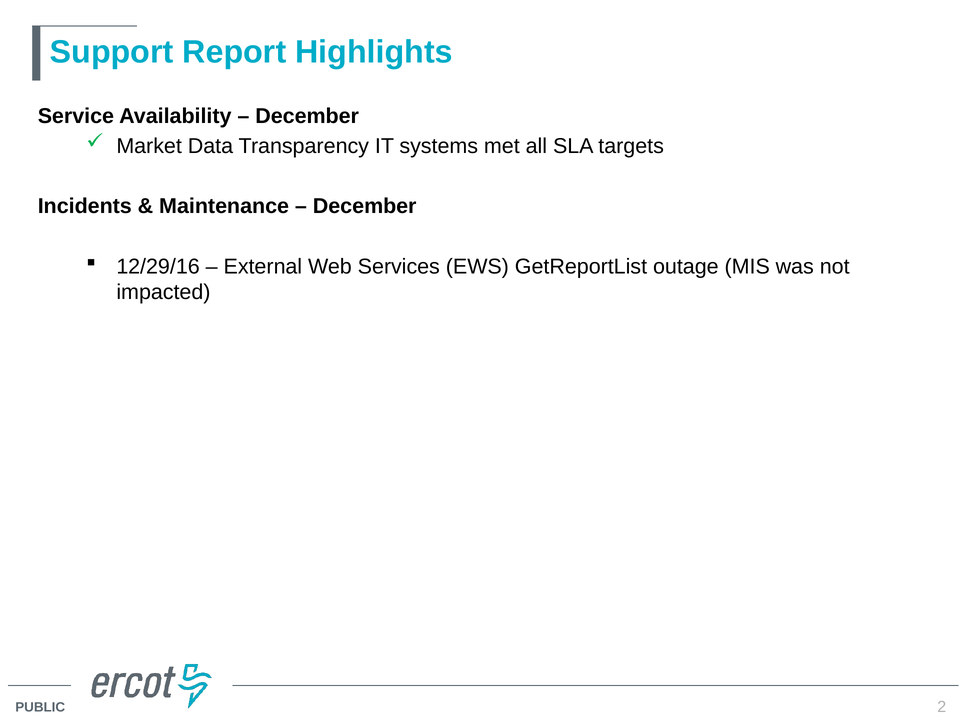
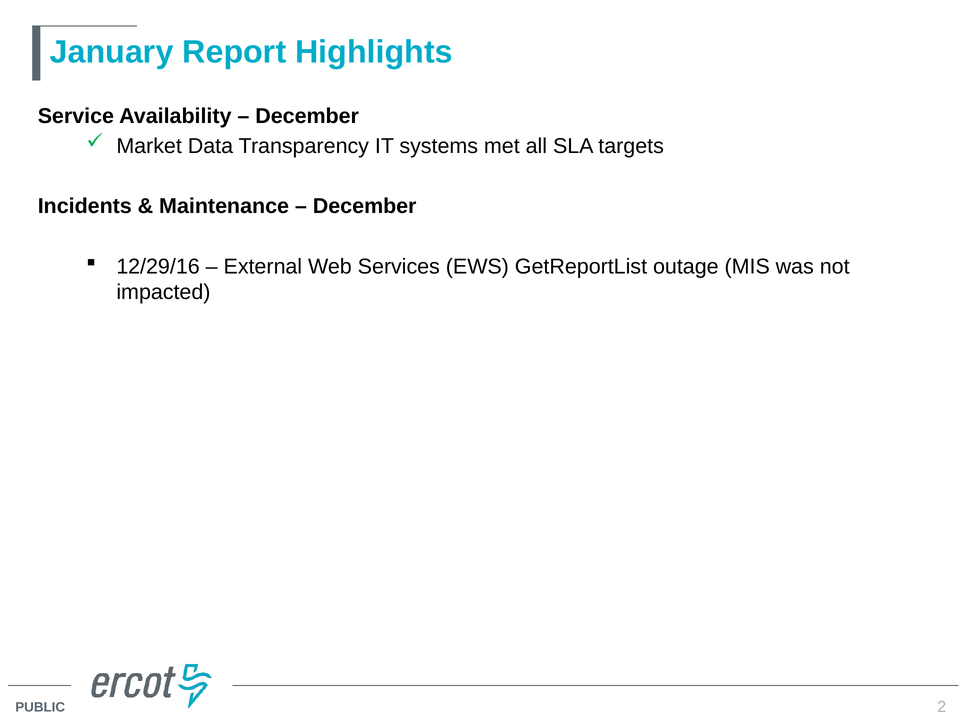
Support: Support -> January
